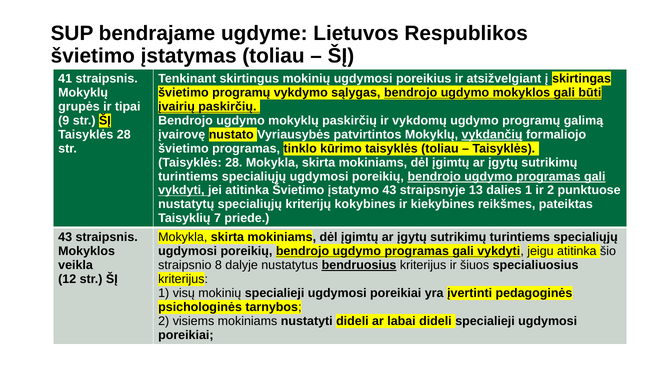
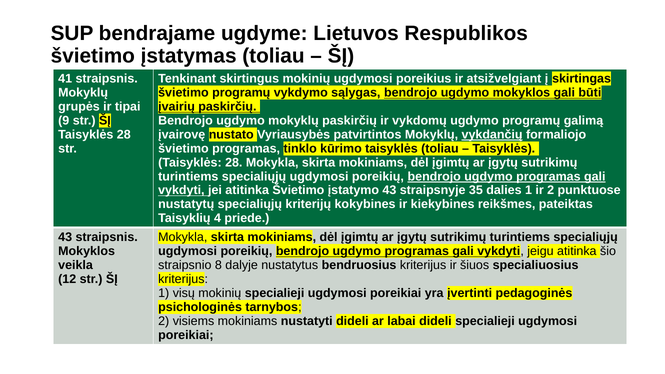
13: 13 -> 35
7: 7 -> 4
bendruosius underline: present -> none
